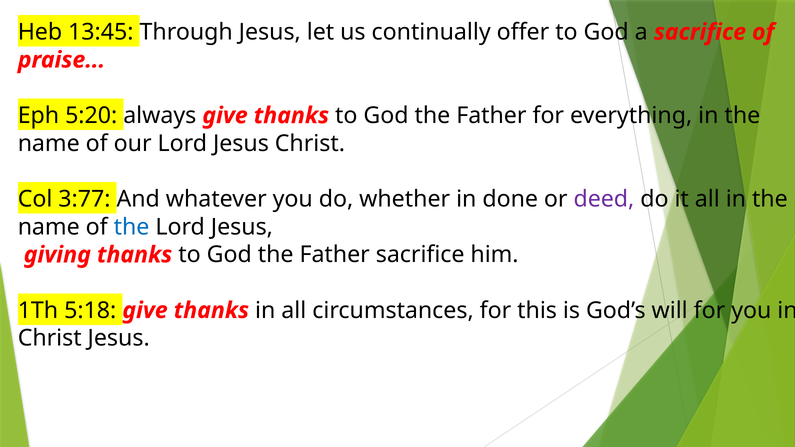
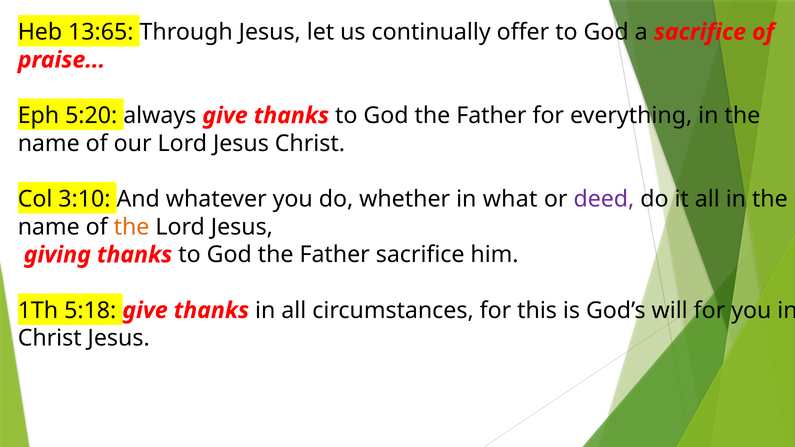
13:45: 13:45 -> 13:65
3:77: 3:77 -> 3:10
done: done -> what
the at (132, 227) colour: blue -> orange
